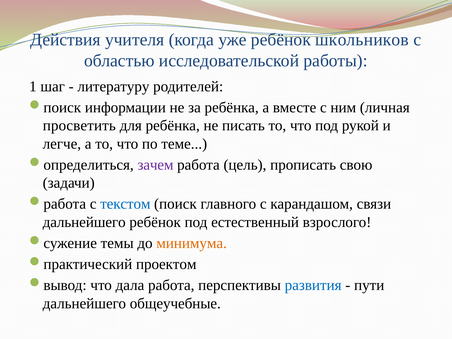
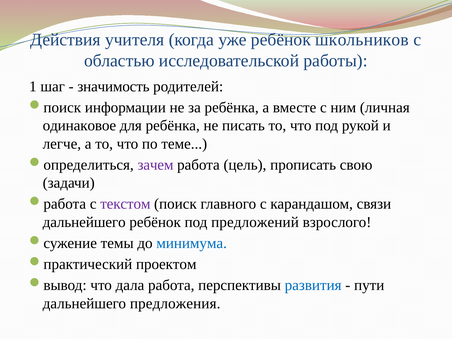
литературу: литературу -> значимость
просветить: просветить -> одинаковое
текстом colour: blue -> purple
естественный: естественный -> предложений
минимума colour: orange -> blue
общеучебные: общеучебные -> предложения
